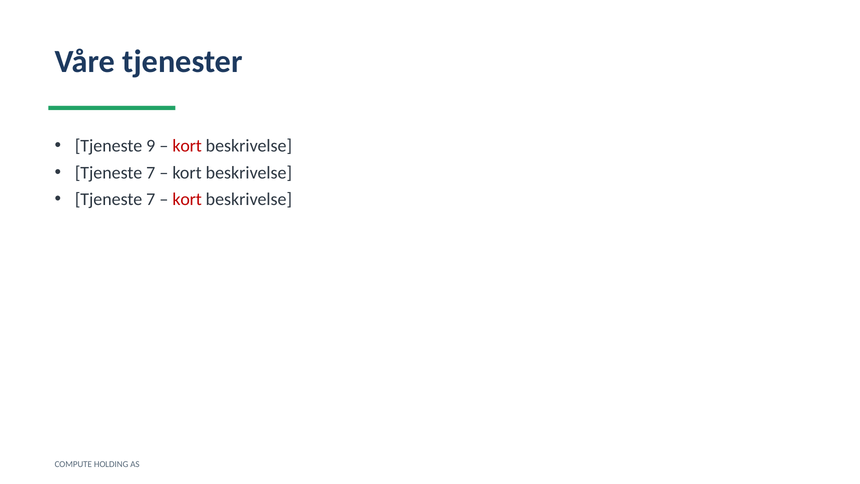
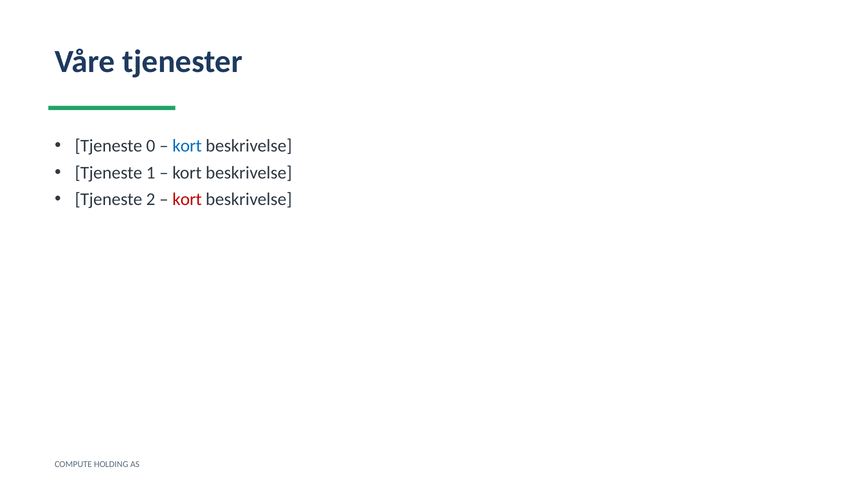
9: 9 -> 0
kort at (187, 146) colour: red -> blue
7 at (151, 173): 7 -> 1
7 at (151, 199): 7 -> 2
